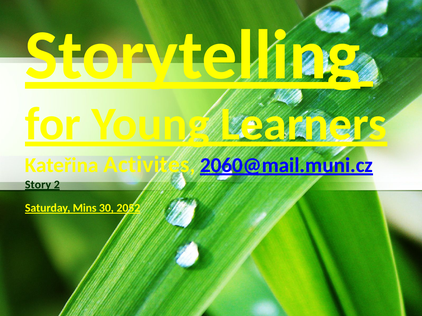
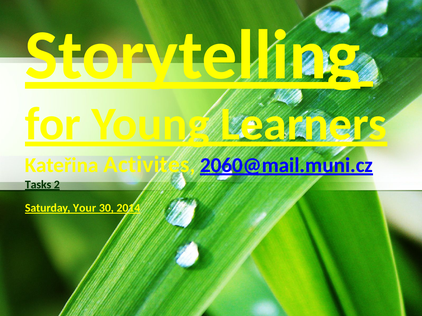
Story: Story -> Tasks
Mins: Mins -> Your
2052: 2052 -> 2014
